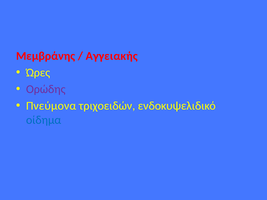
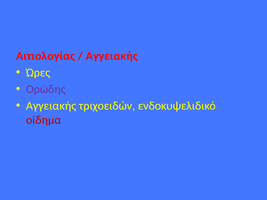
Μεμβράνης: Μεμβράνης -> Αιτιολογίας
Πνεύμονα at (51, 106): Πνεύμονα -> Αγγειακής
οίδημα colour: blue -> red
